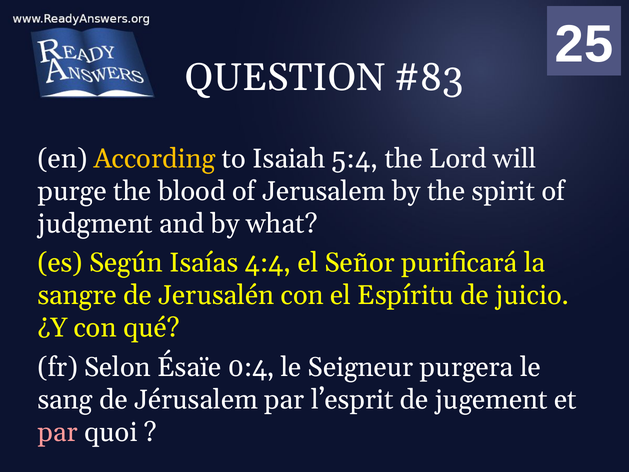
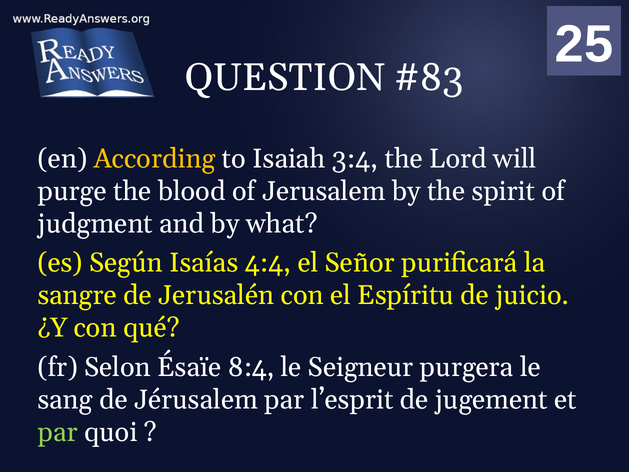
5:4: 5:4 -> 3:4
0:4: 0:4 -> 8:4
par at (58, 432) colour: pink -> light green
